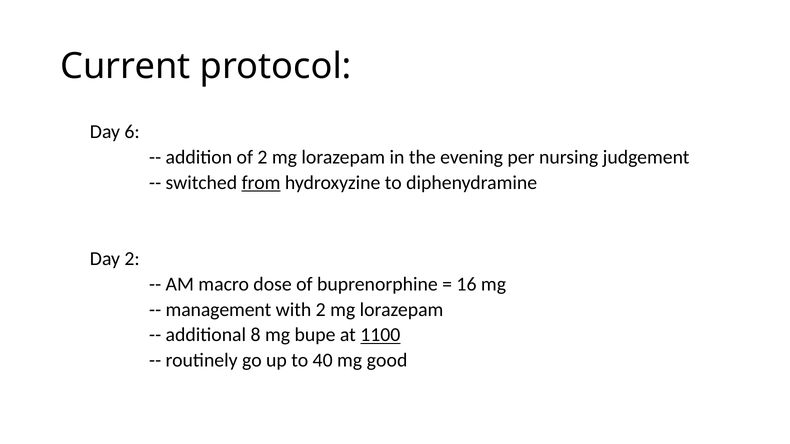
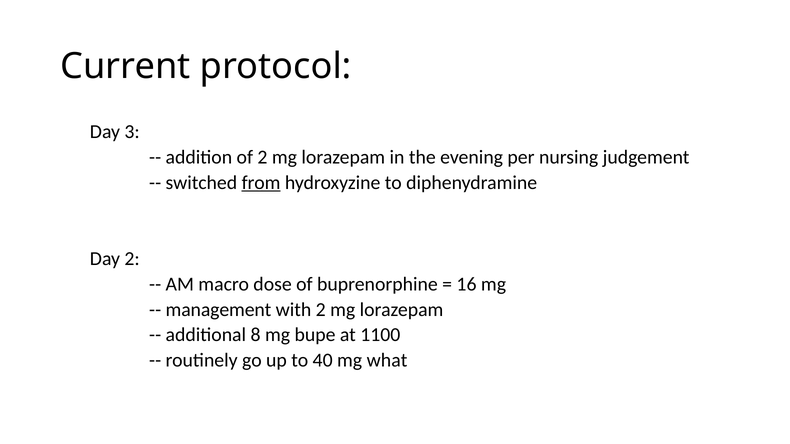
6: 6 -> 3
1100 underline: present -> none
good: good -> what
